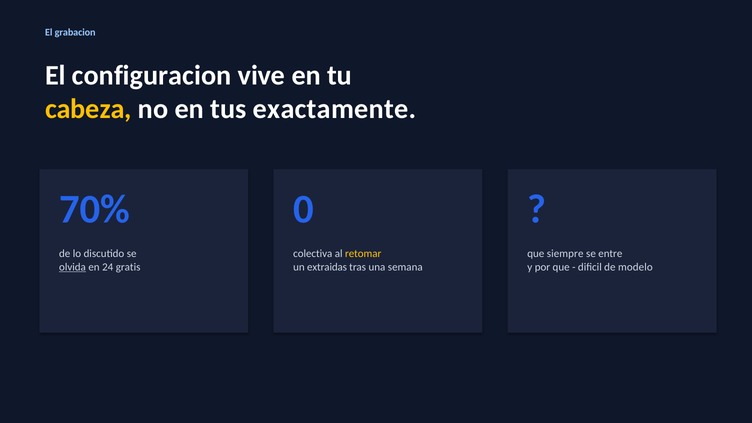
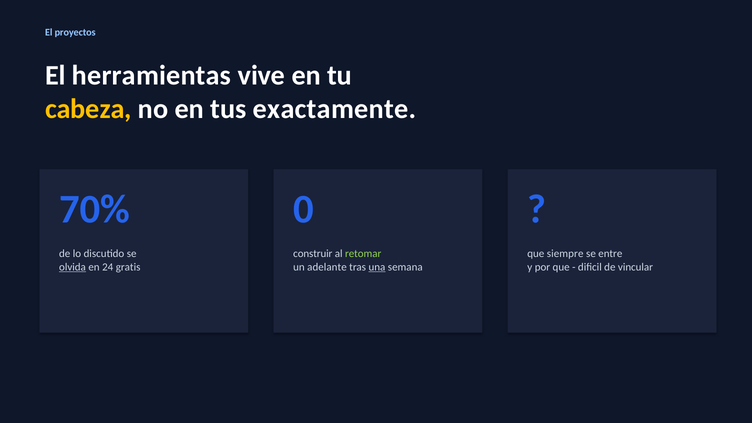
grabacion: grabacion -> proyectos
configuracion: configuracion -> herramientas
colectiva: colectiva -> construir
retomar colour: yellow -> light green
extraidas: extraidas -> adelante
una underline: none -> present
modelo: modelo -> vincular
